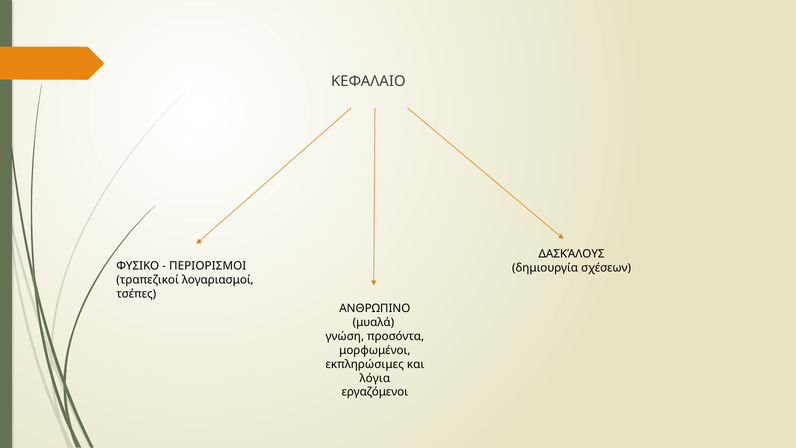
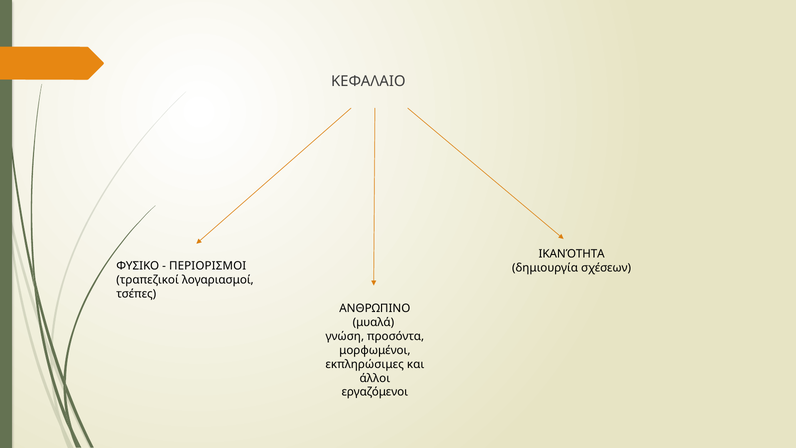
ΔΑΣΚΆΛΟΥΣ: ΔΑΣΚΆΛΟΥΣ -> ΙΚΑΝΌΤΗΤΑ
λόγια: λόγια -> άλλοι
